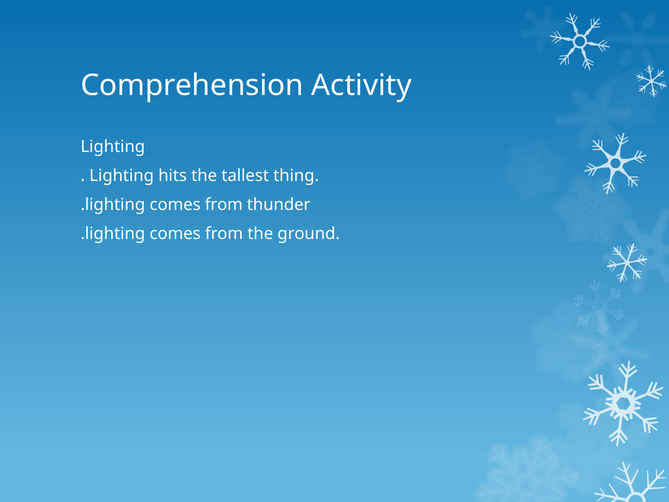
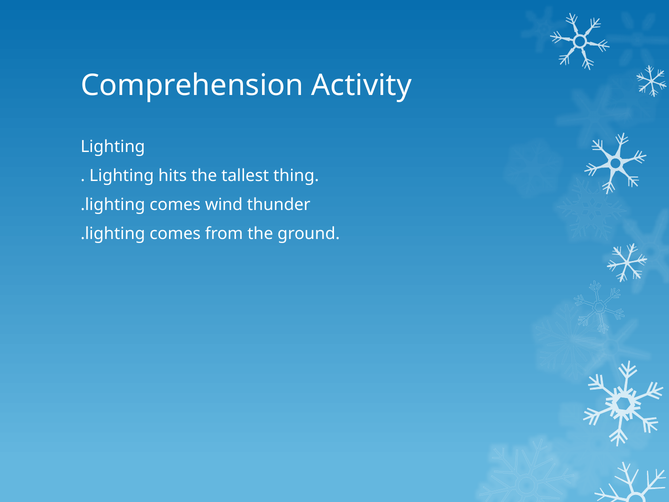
from at (224, 205): from -> wind
